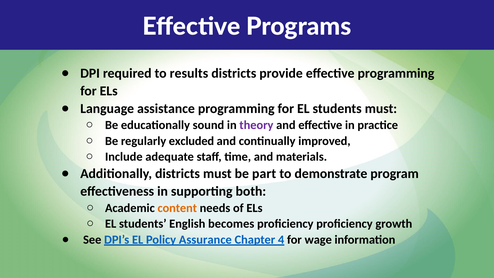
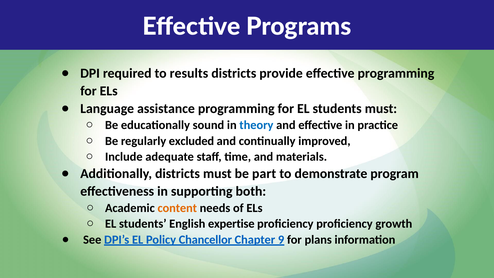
theory colour: purple -> blue
becomes: becomes -> expertise
Assurance: Assurance -> Chancellor
4: 4 -> 9
wage: wage -> plans
